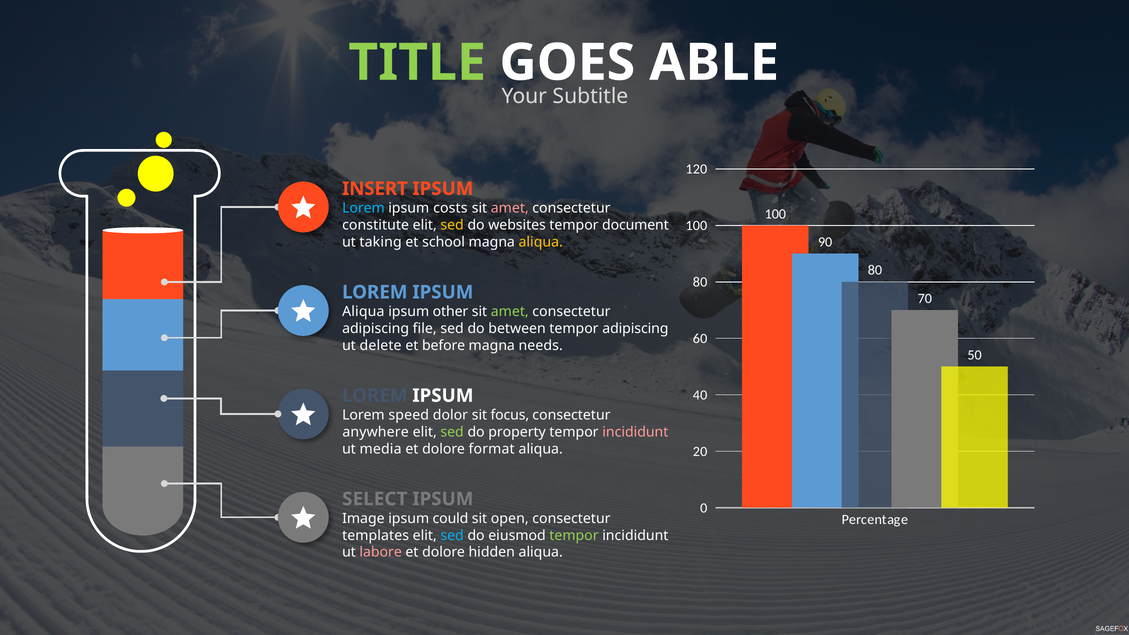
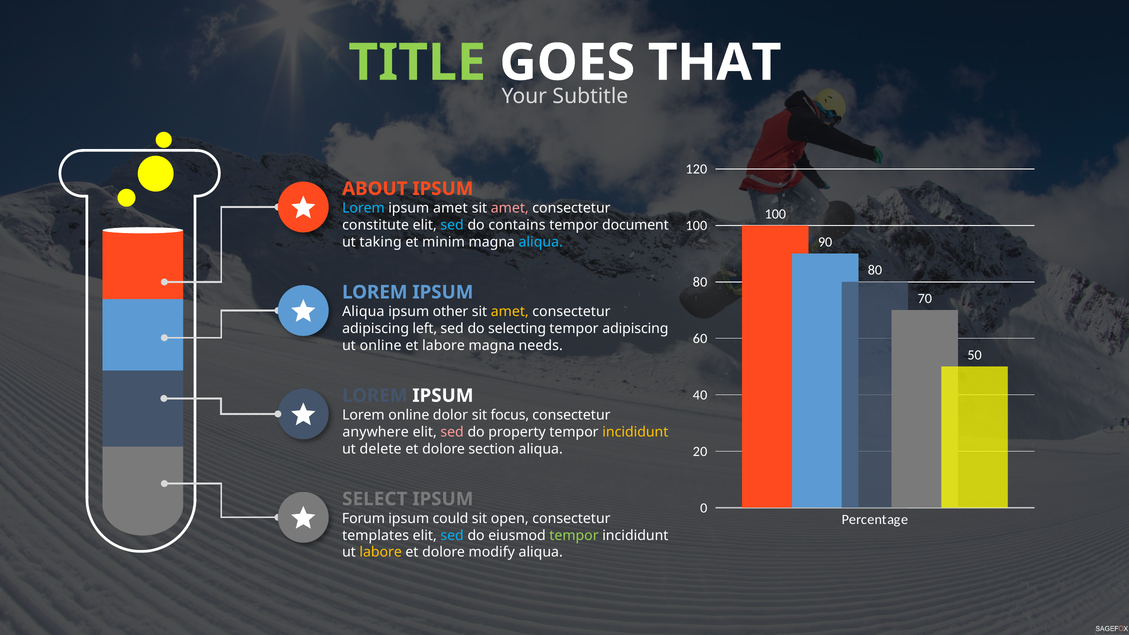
ABLE: ABLE -> THAT
INSERT: INSERT -> ABOUT
ipsum costs: costs -> amet
sed at (452, 225) colour: yellow -> light blue
websites: websites -> contains
school: school -> minim
aliqua at (541, 242) colour: yellow -> light blue
amet at (510, 312) colour: light green -> yellow
file: file -> left
between: between -> selecting
ut delete: delete -> online
et before: before -> labore
Lorem speed: speed -> online
sed at (452, 432) colour: light green -> pink
incididunt at (635, 432) colour: pink -> yellow
media: media -> delete
format: format -> section
Image: Image -> Forum
labore at (381, 552) colour: pink -> yellow
hidden: hidden -> modify
